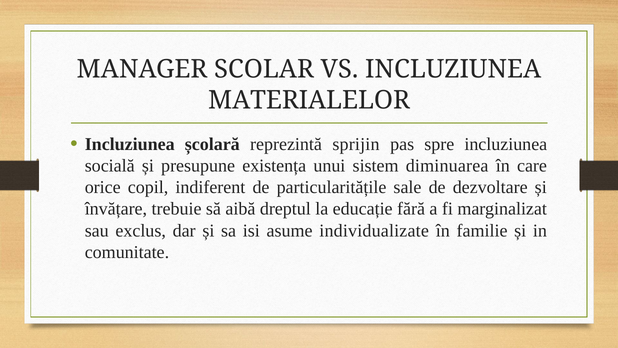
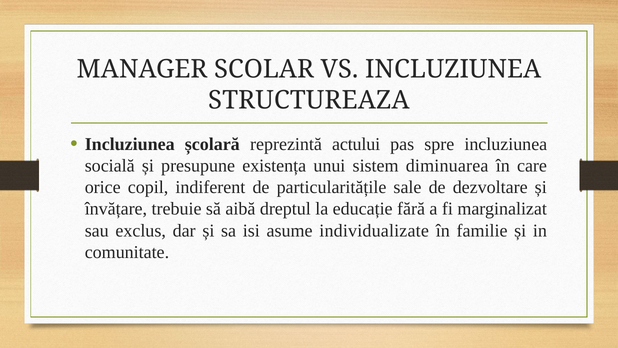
MATERIALELOR: MATERIALELOR -> STRUCTUREAZA
sprijin: sprijin -> actului
